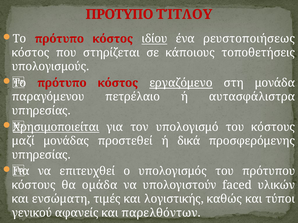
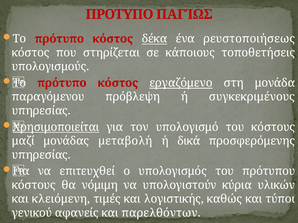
ΤΊΤΛΟΥ: ΤΊΤΛΟΥ -> ΠΑΓΊΩΣ
ιδίου: ιδίου -> δέκα
πετρέλαιο: πετρέλαιο -> πρόβλεψη
αυτασφάλιστρα: αυτασφάλιστρα -> συγκεκριμένους
προστεθεί: προστεθεί -> µεταβολή
οµάδα: οµάδα -> νόμιμη
faced: faced -> κύρια
ενσώματη: ενσώματη -> κλειόμενη
